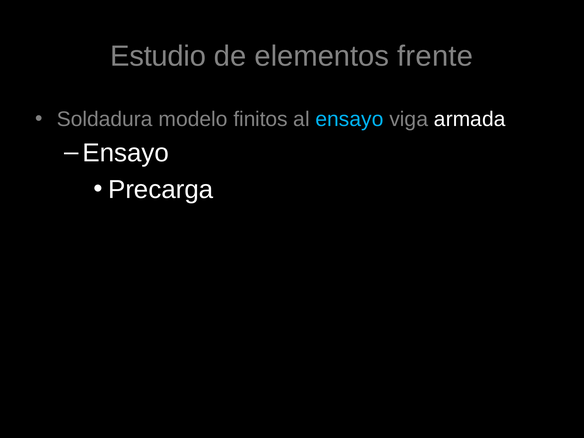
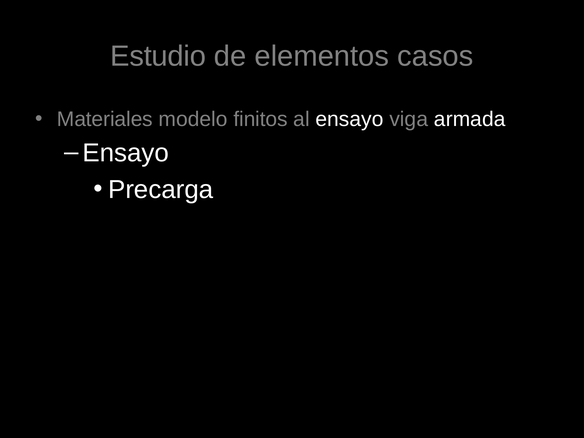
frente: frente -> casos
Soldadura: Soldadura -> Materiales
ensayo at (350, 119) colour: light blue -> white
